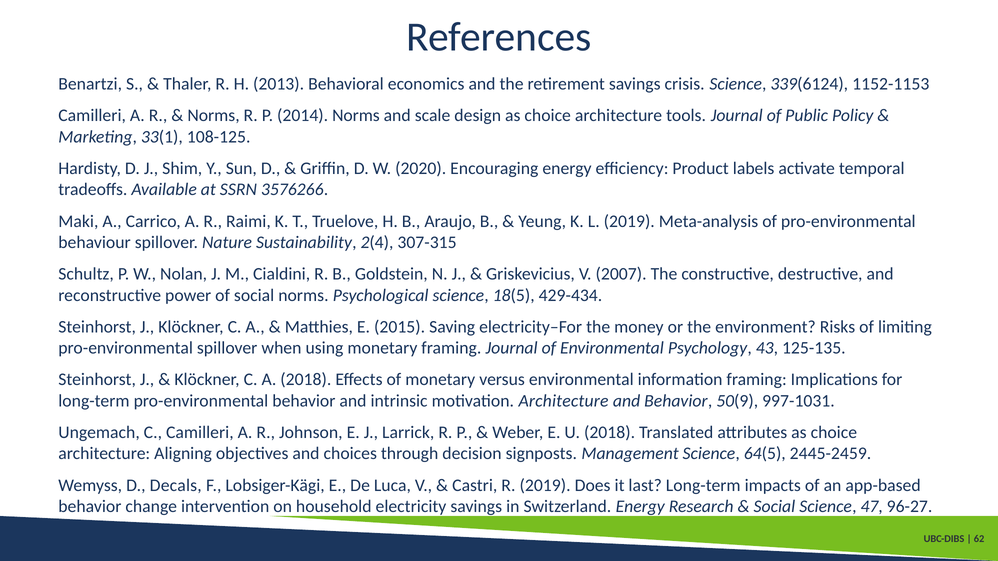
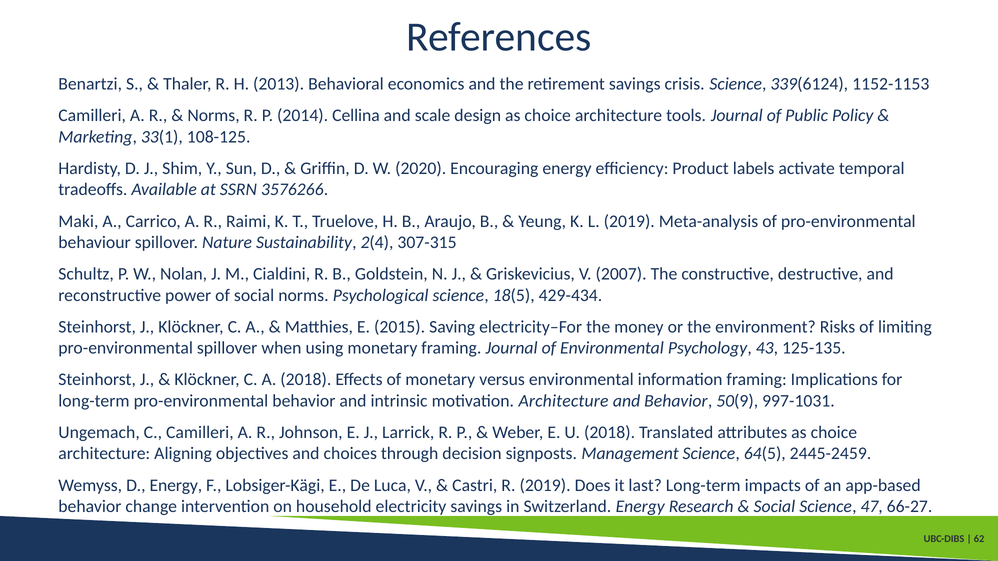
2014 Norms: Norms -> Cellina
D Decals: Decals -> Energy
96-27: 96-27 -> 66-27
